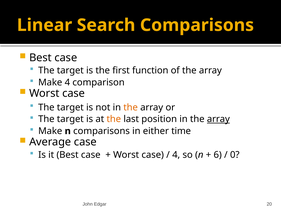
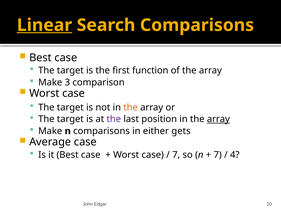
Linear underline: none -> present
Make 4: 4 -> 3
the at (114, 120) colour: orange -> purple
time: time -> gets
4 at (176, 155): 4 -> 7
6 at (218, 155): 6 -> 7
0: 0 -> 4
